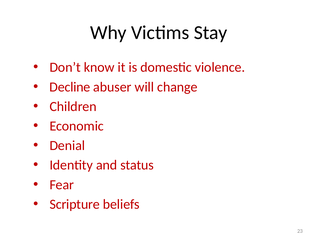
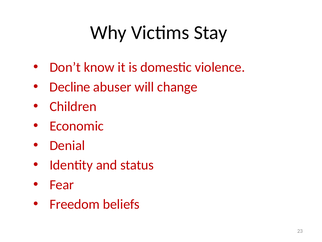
Scripture: Scripture -> Freedom
